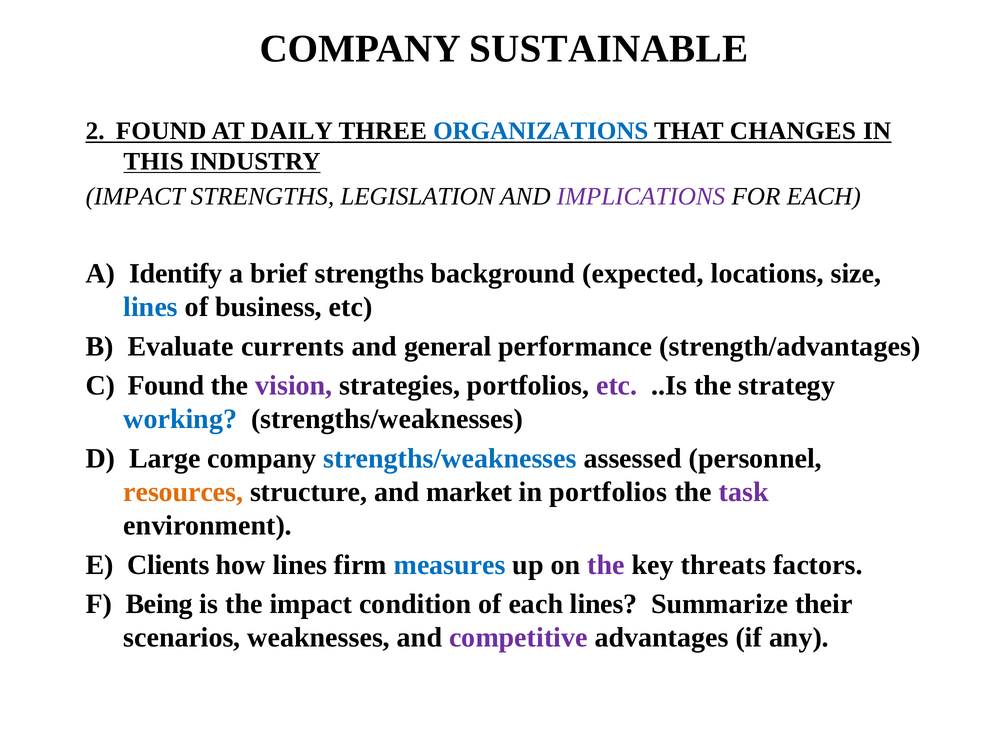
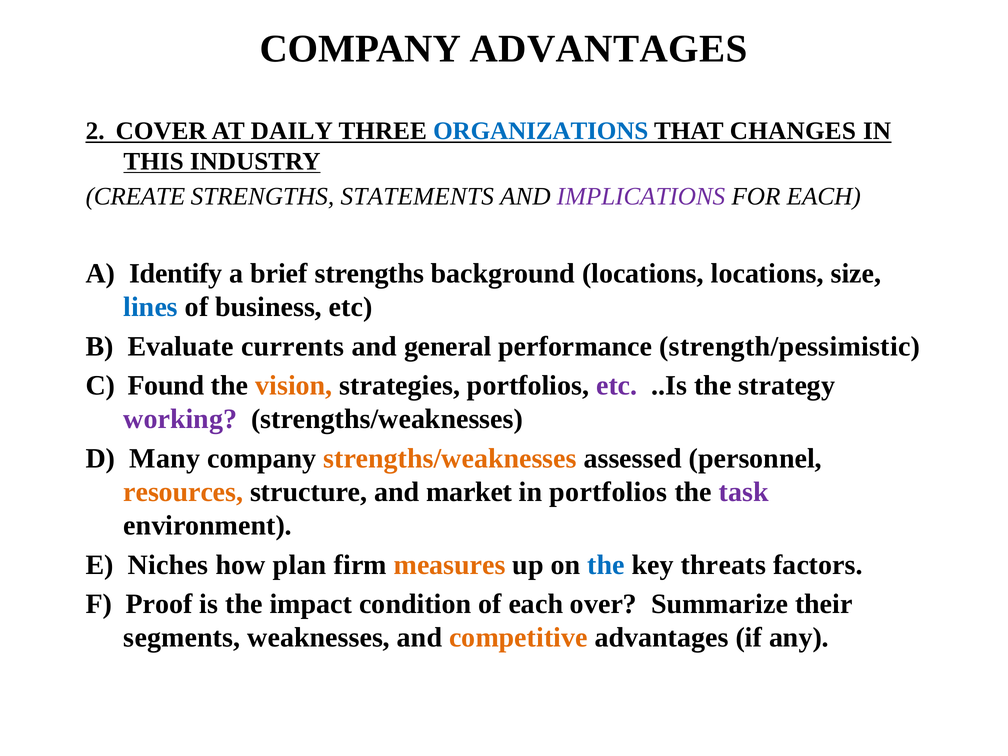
COMPANY SUSTAINABLE: SUSTAINABLE -> ADVANTAGES
2 FOUND: FOUND -> COVER
IMPACT at (135, 197): IMPACT -> CREATE
LEGISLATION: LEGISLATION -> STATEMENTS
background expected: expected -> locations
strength/advantages: strength/advantages -> strength/pessimistic
vision colour: purple -> orange
working colour: blue -> purple
Large: Large -> Many
strengths/weaknesses at (450, 458) colour: blue -> orange
Clients: Clients -> Niches
how lines: lines -> plan
measures colour: blue -> orange
the at (606, 565) colour: purple -> blue
Being: Being -> Proof
each lines: lines -> over
scenarios: scenarios -> segments
competitive colour: purple -> orange
